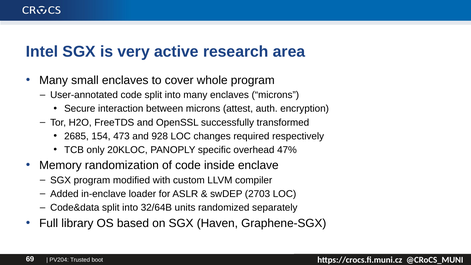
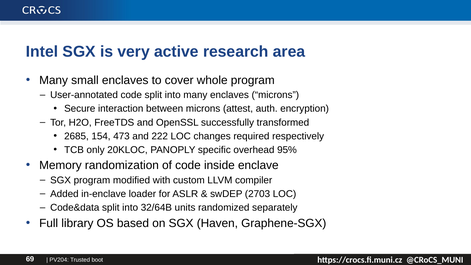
928: 928 -> 222
47%: 47% -> 95%
